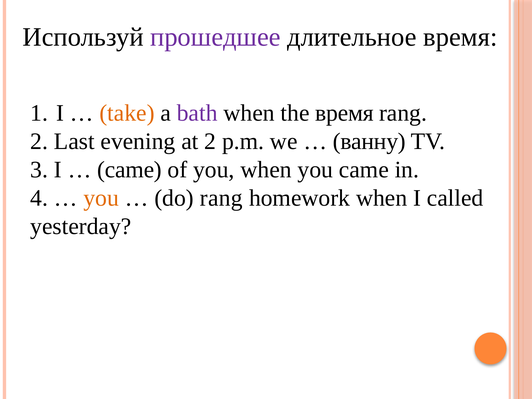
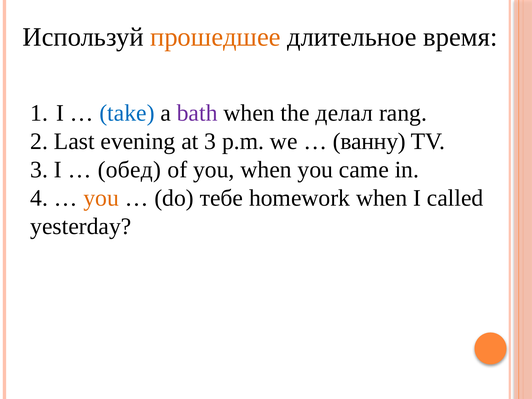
прошедшее colour: purple -> orange
take colour: orange -> blue
the время: время -> делал
at 2: 2 -> 3
came at (130, 170): came -> обед
do rang: rang -> тебе
